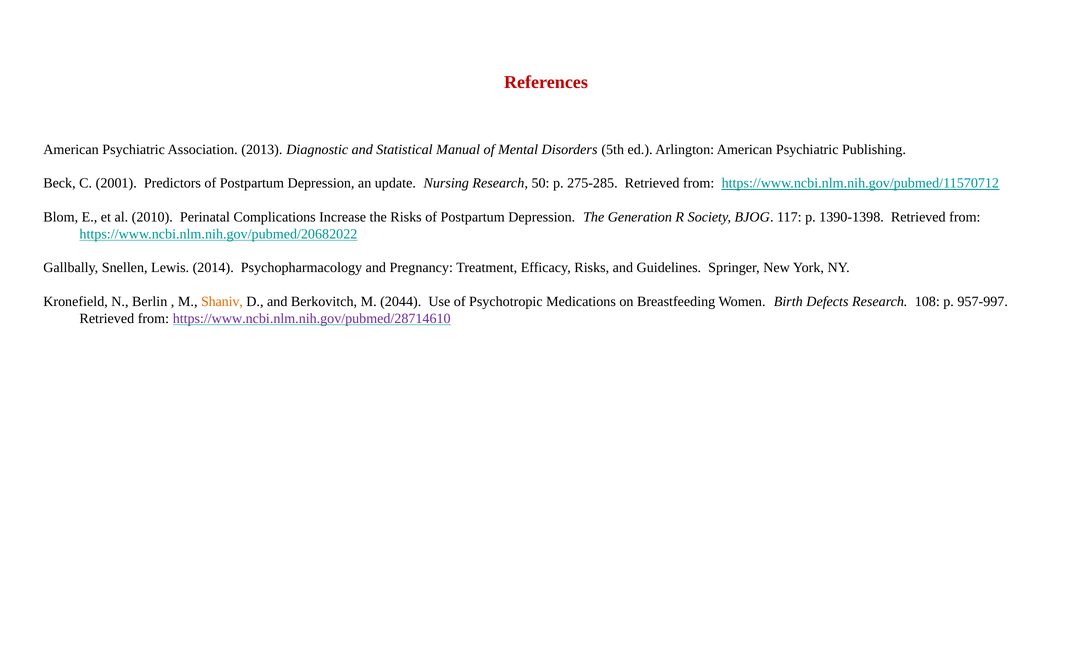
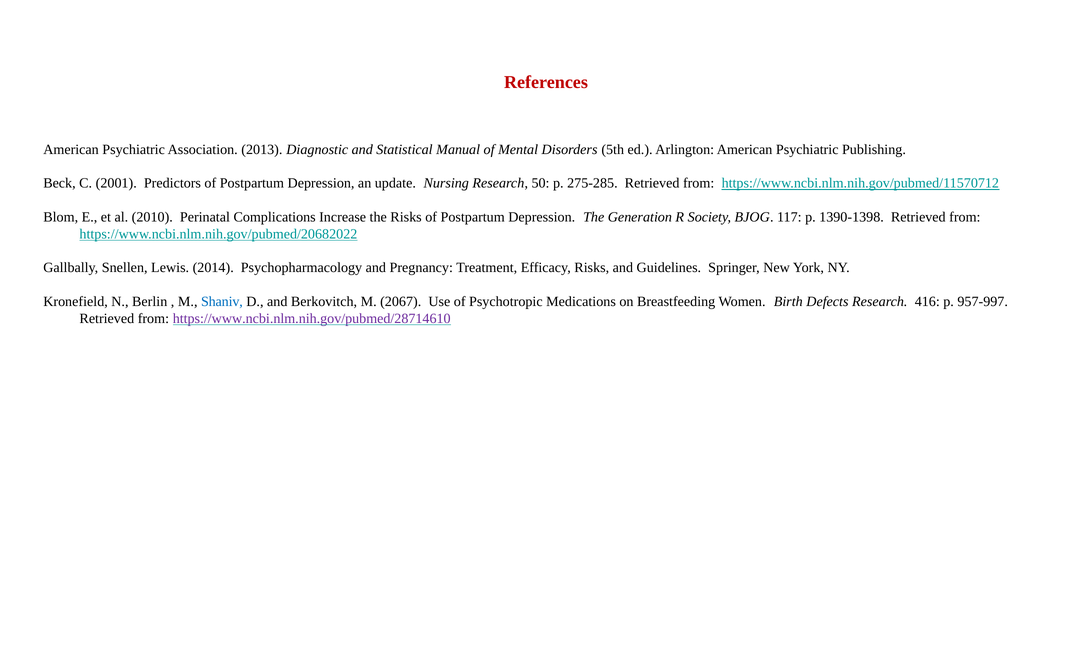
Shaniv colour: orange -> blue
2044: 2044 -> 2067
108: 108 -> 416
